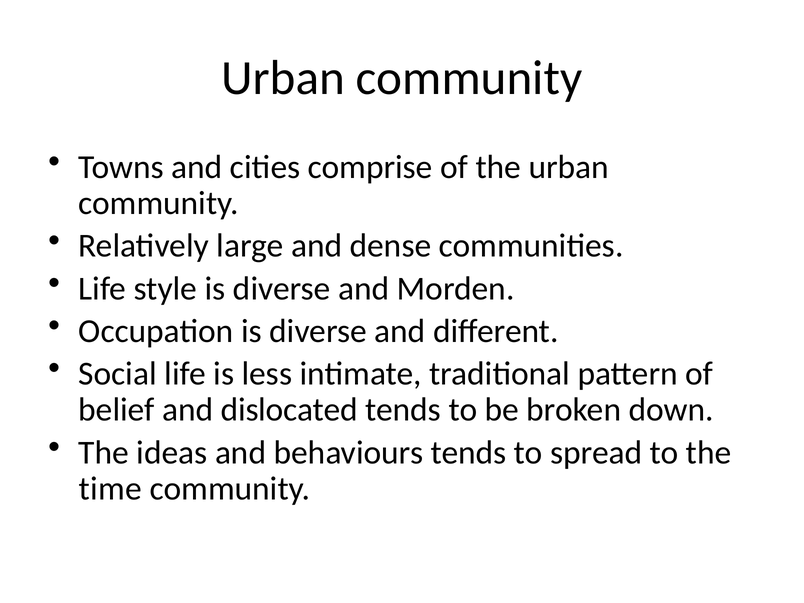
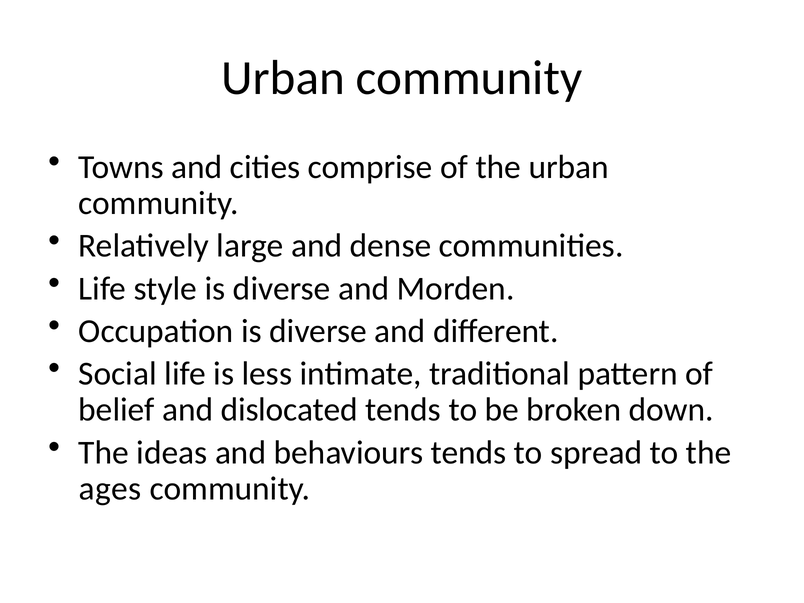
time: time -> ages
